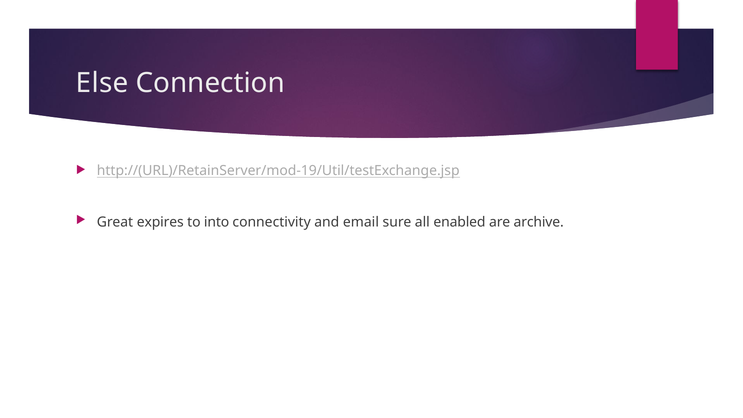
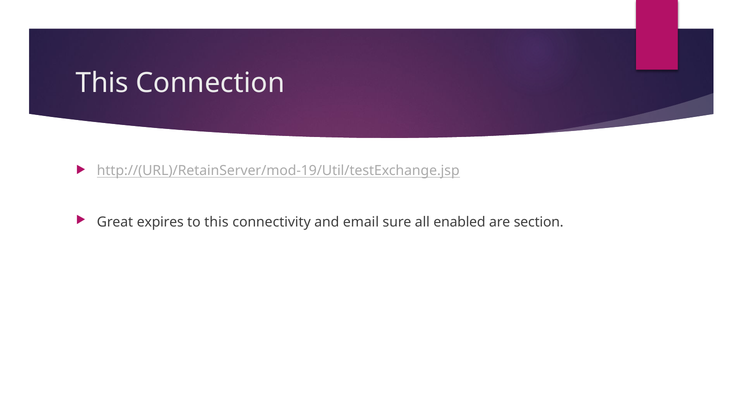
Else at (102, 83): Else -> This
to into: into -> this
archive: archive -> section
